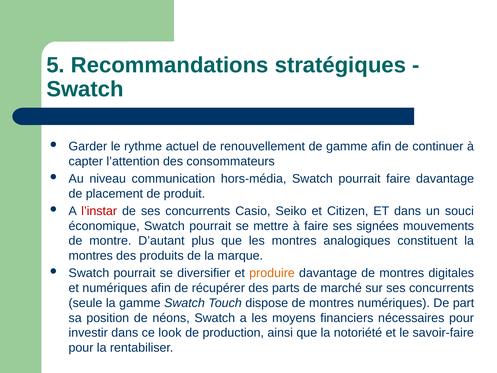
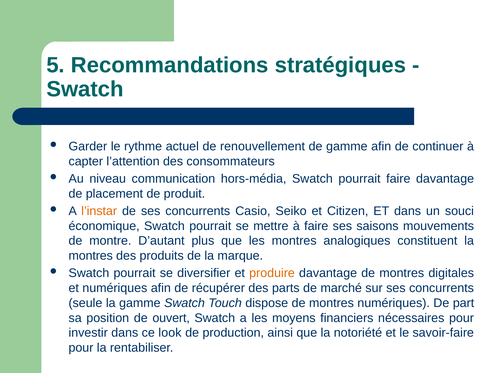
l’instar colour: red -> orange
signées: signées -> saisons
néons: néons -> ouvert
